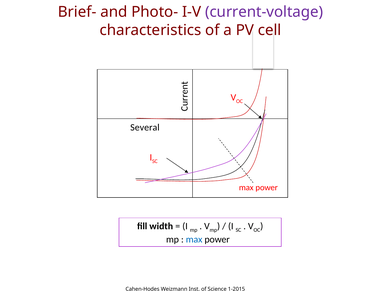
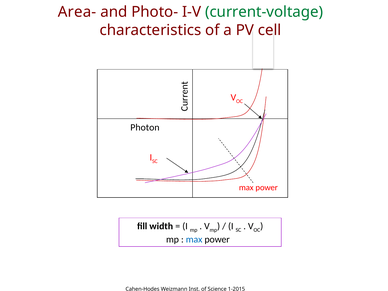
Brief-: Brief- -> Area-
current-voltage colour: purple -> green
Several: Several -> Photon
